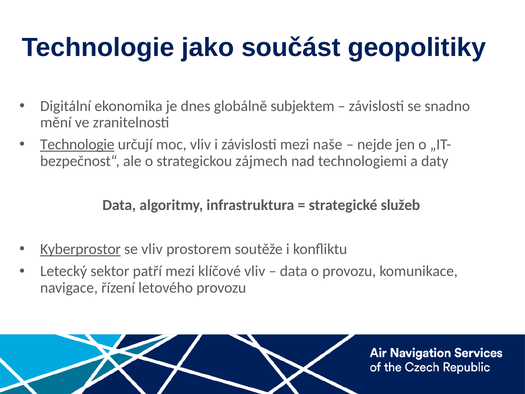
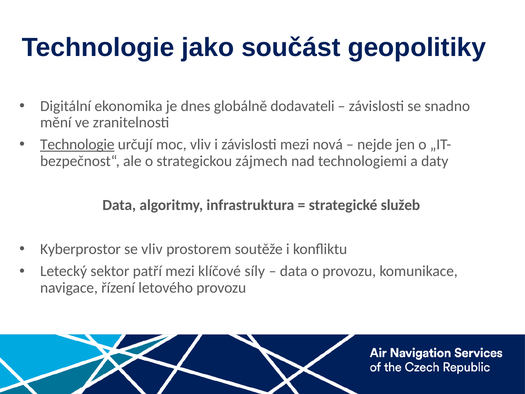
subjektem: subjektem -> dodavateli
naše: naše -> nová
Kyberprostor underline: present -> none
klíčové vliv: vliv -> síly
